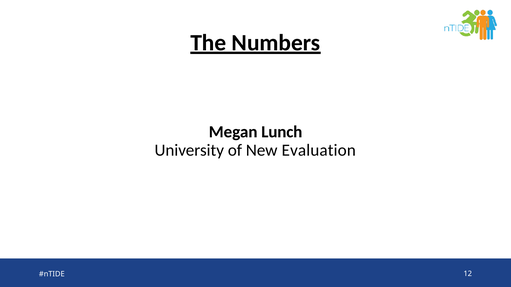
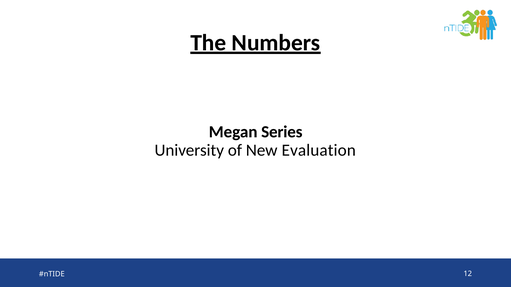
Lunch: Lunch -> Series
